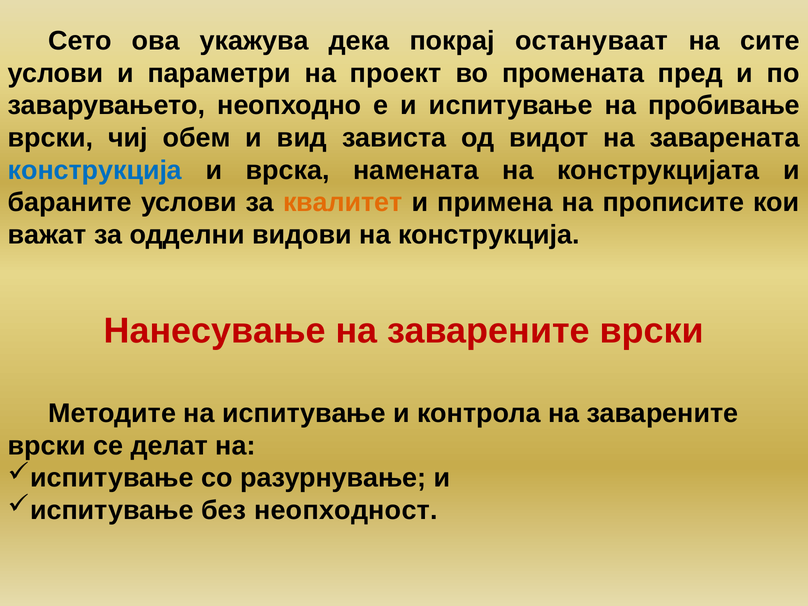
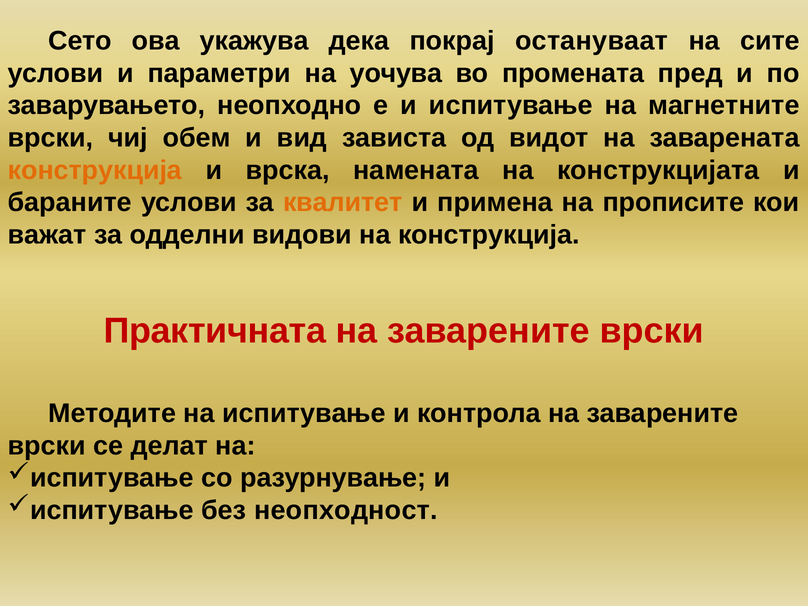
проект: проект -> уочува
пробивање: пробивање -> магнетните
конструкција at (95, 170) colour: blue -> orange
Нанесување: Нанесување -> Практичната
